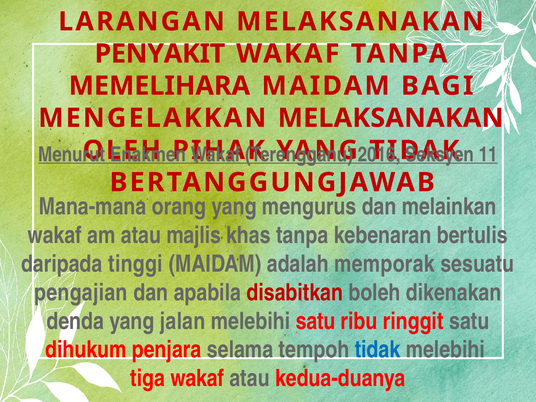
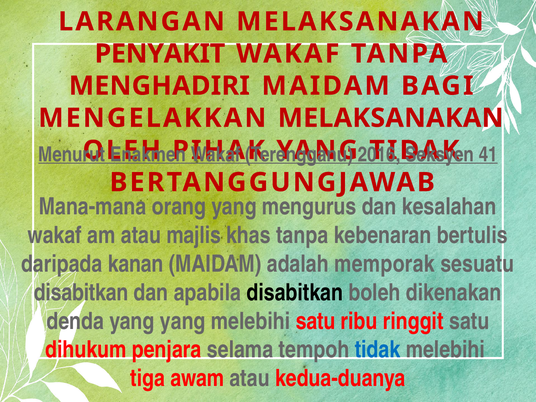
MEMELIHARA: MEMELIHARA -> MENGHADIRI
11: 11 -> 41
melainkan: melainkan -> kesalahan
tinggi: tinggi -> kanan
pengajian at (81, 293): pengajian -> disabitkan
disabitkan at (295, 293) colour: red -> black
yang jalan: jalan -> yang
tiga wakaf: wakaf -> awam
